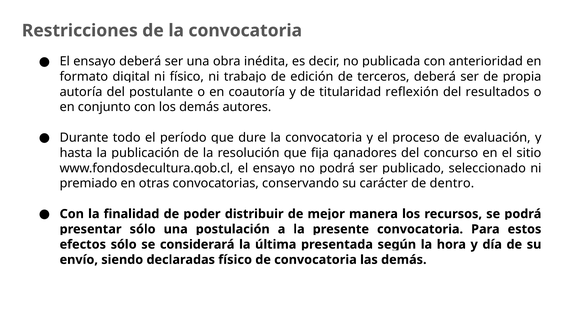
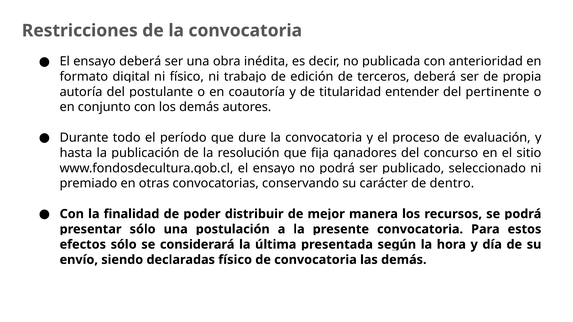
reflexión: reflexión -> entender
resultados: resultados -> pertinente
